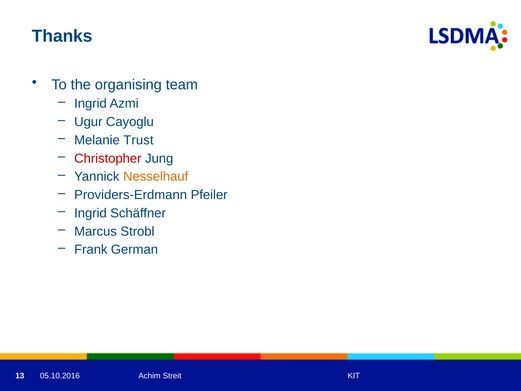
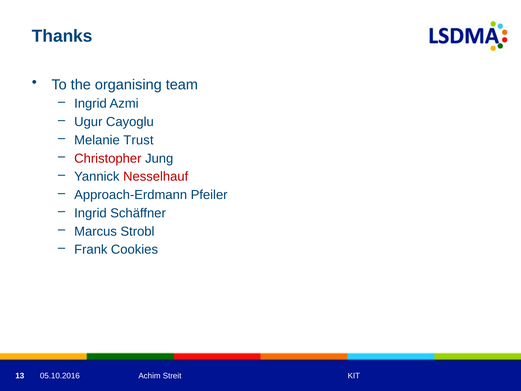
Nesselhauf colour: orange -> red
Providers-Erdmann: Providers-Erdmann -> Approach-Erdmann
German: German -> Cookies
